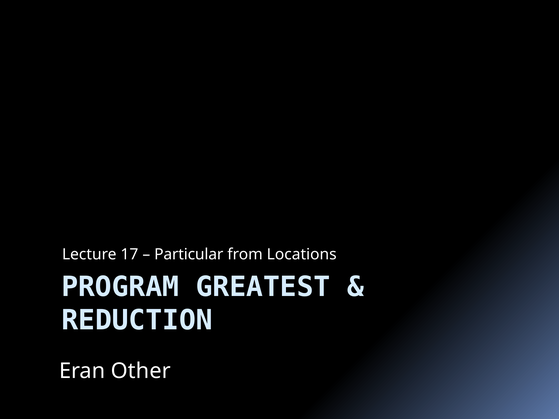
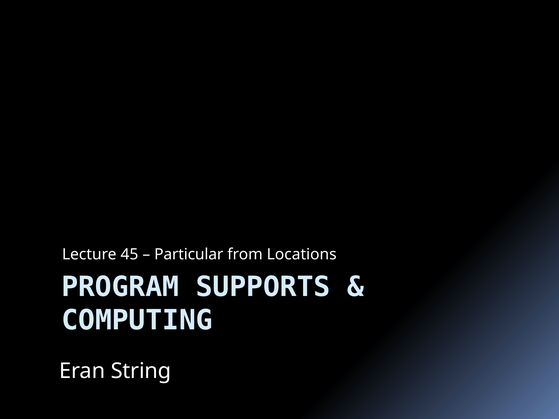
17: 17 -> 45
GREATEST: GREATEST -> SUPPORTS
REDUCTION: REDUCTION -> COMPUTING
Other: Other -> String
